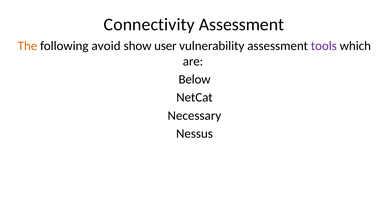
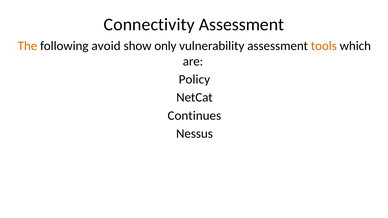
user: user -> only
tools colour: purple -> orange
Below: Below -> Policy
Necessary: Necessary -> Continues
